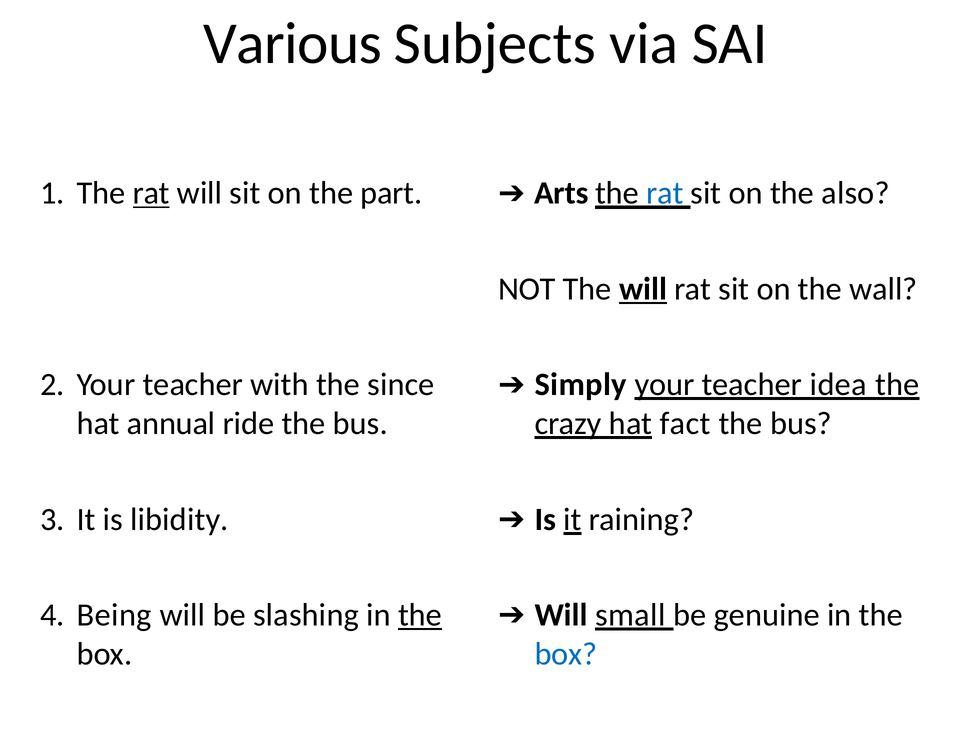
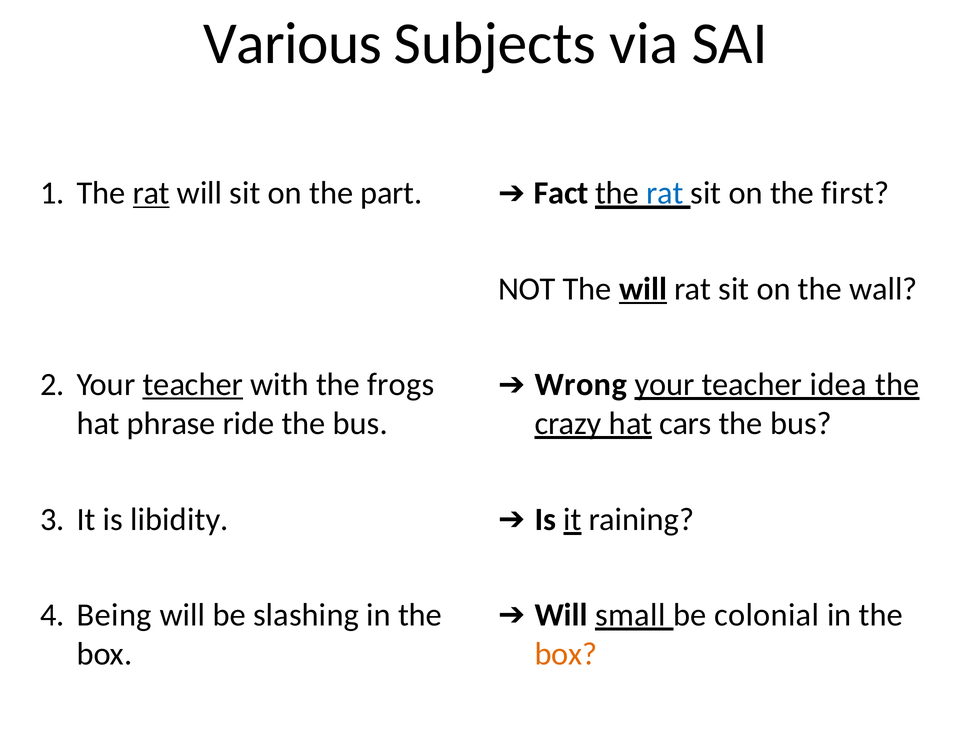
Arts: Arts -> Fact
also: also -> first
Simply: Simply -> Wrong
teacher at (193, 385) underline: none -> present
since: since -> frogs
annual: annual -> phrase
fact: fact -> cars
genuine: genuine -> colonial
the at (420, 615) underline: present -> none
box at (566, 654) colour: blue -> orange
